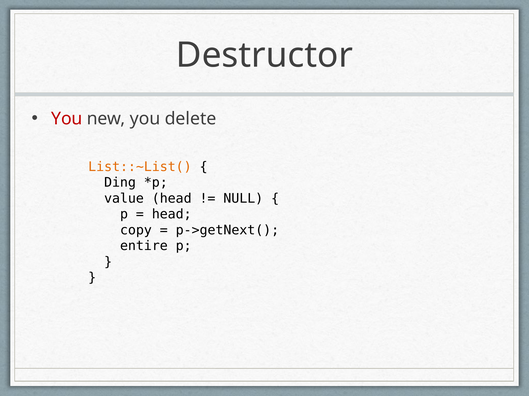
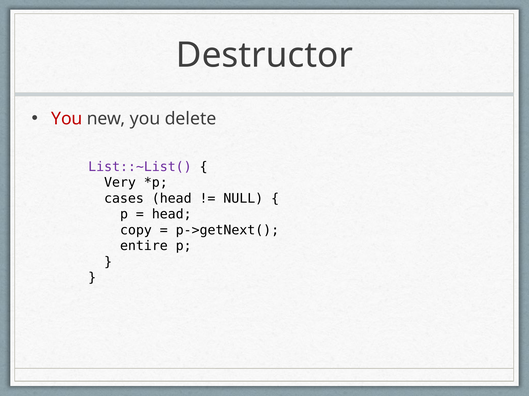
List::~List( colour: orange -> purple
Ding: Ding -> Very
value: value -> cases
